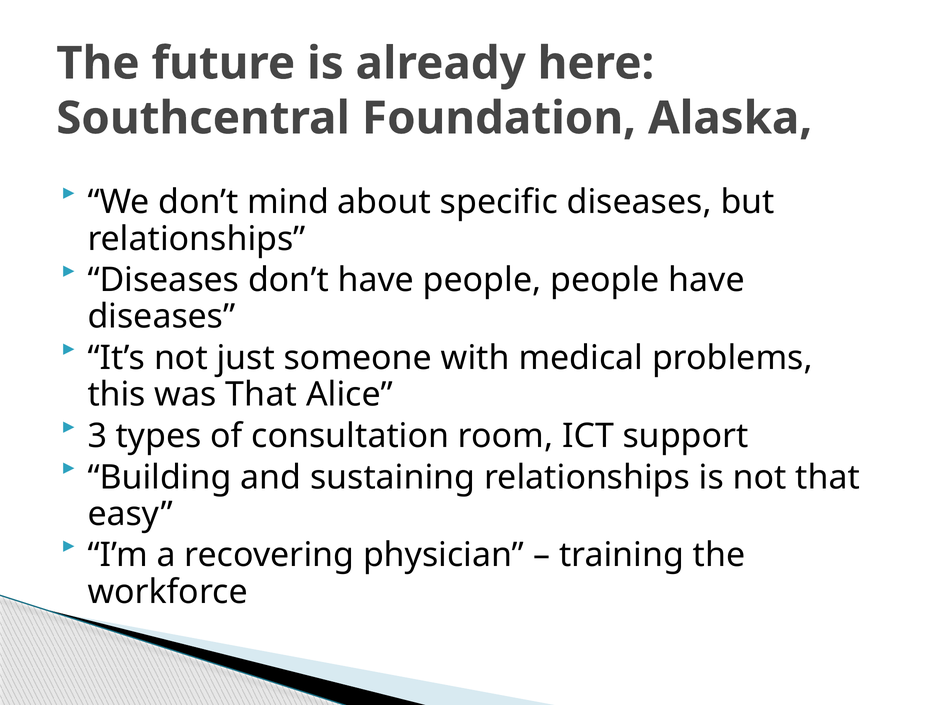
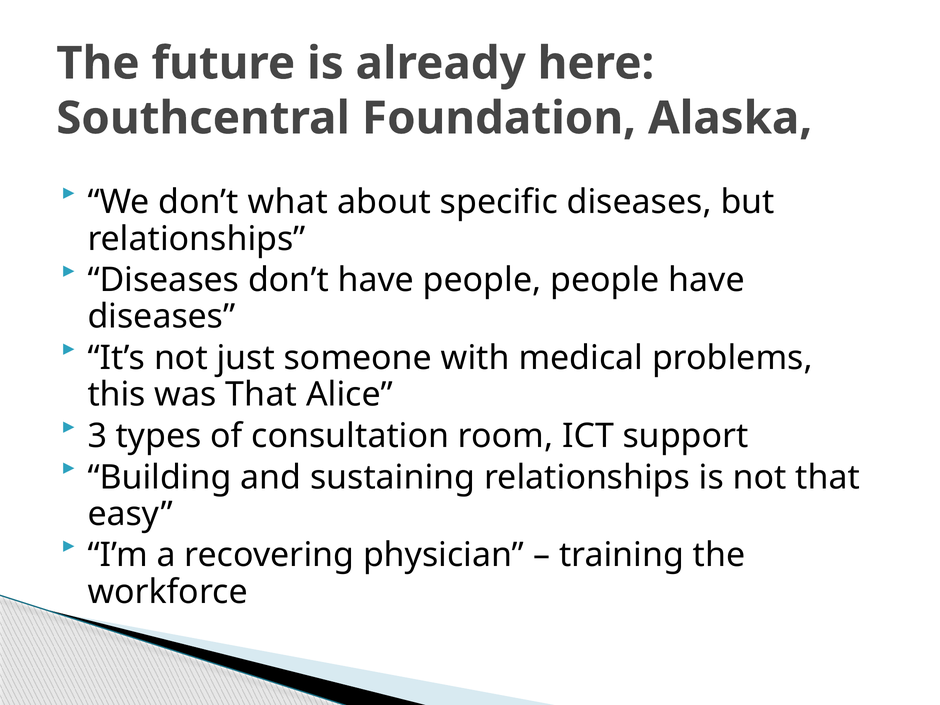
mind: mind -> what
